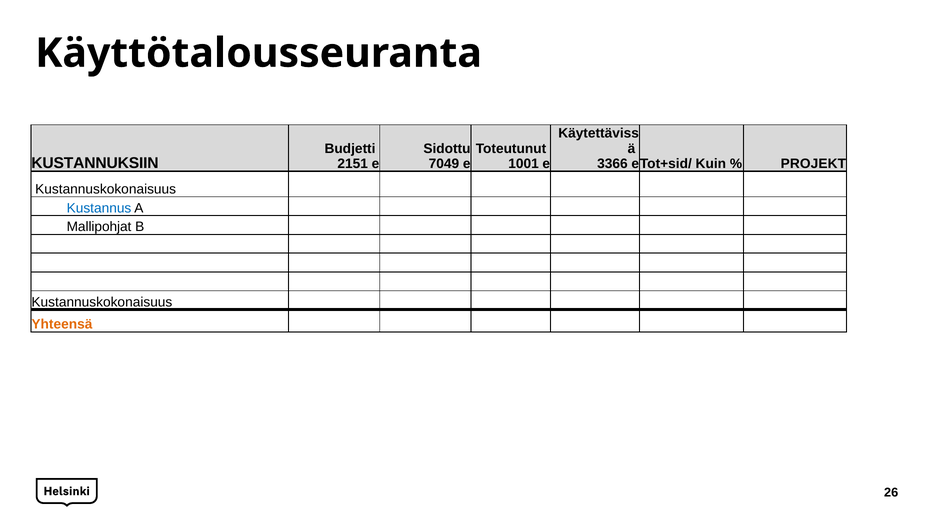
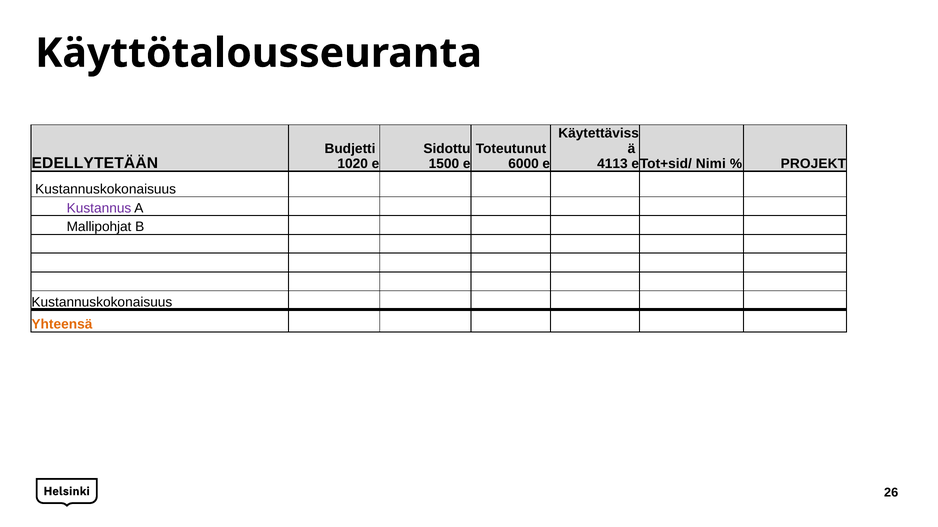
KUSTANNUKSIIN: KUSTANNUKSIIN -> EDELLYTETÄÄN
2151: 2151 -> 1020
7049: 7049 -> 1500
1001: 1001 -> 6000
3366: 3366 -> 4113
Kuin: Kuin -> Nimi
Kustannus colour: blue -> purple
